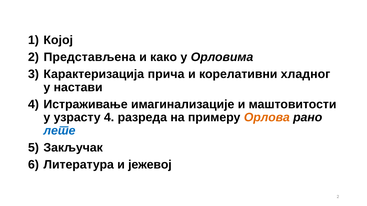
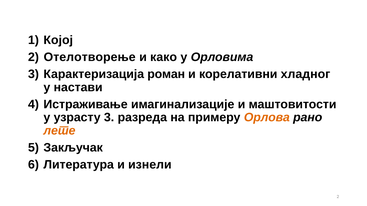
Представљена: Представљена -> Отелотворење
прича: прича -> роман
узрасту 4: 4 -> 3
лете colour: blue -> orange
јежевој: јежевој -> изнели
